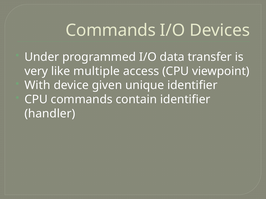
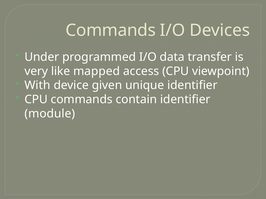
multiple: multiple -> mapped
handler: handler -> module
